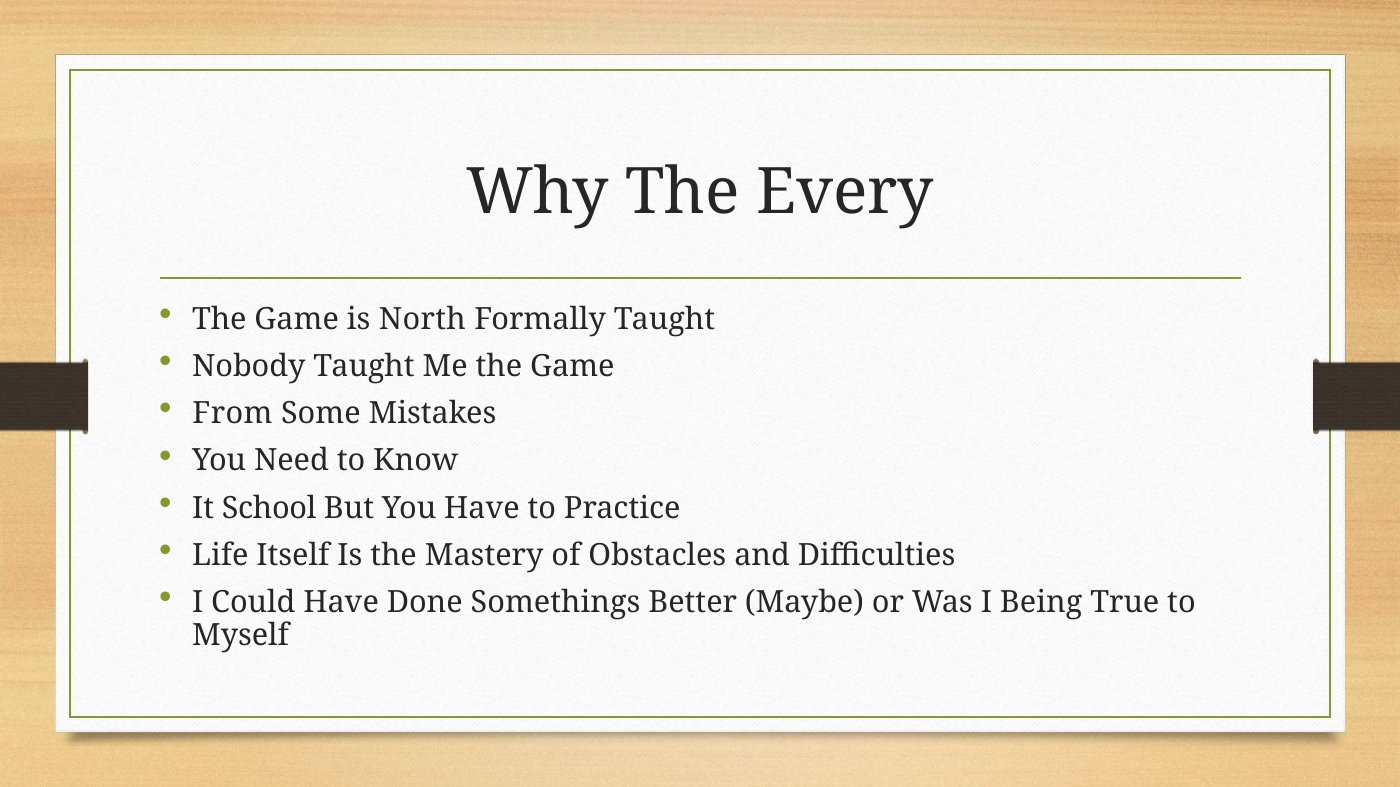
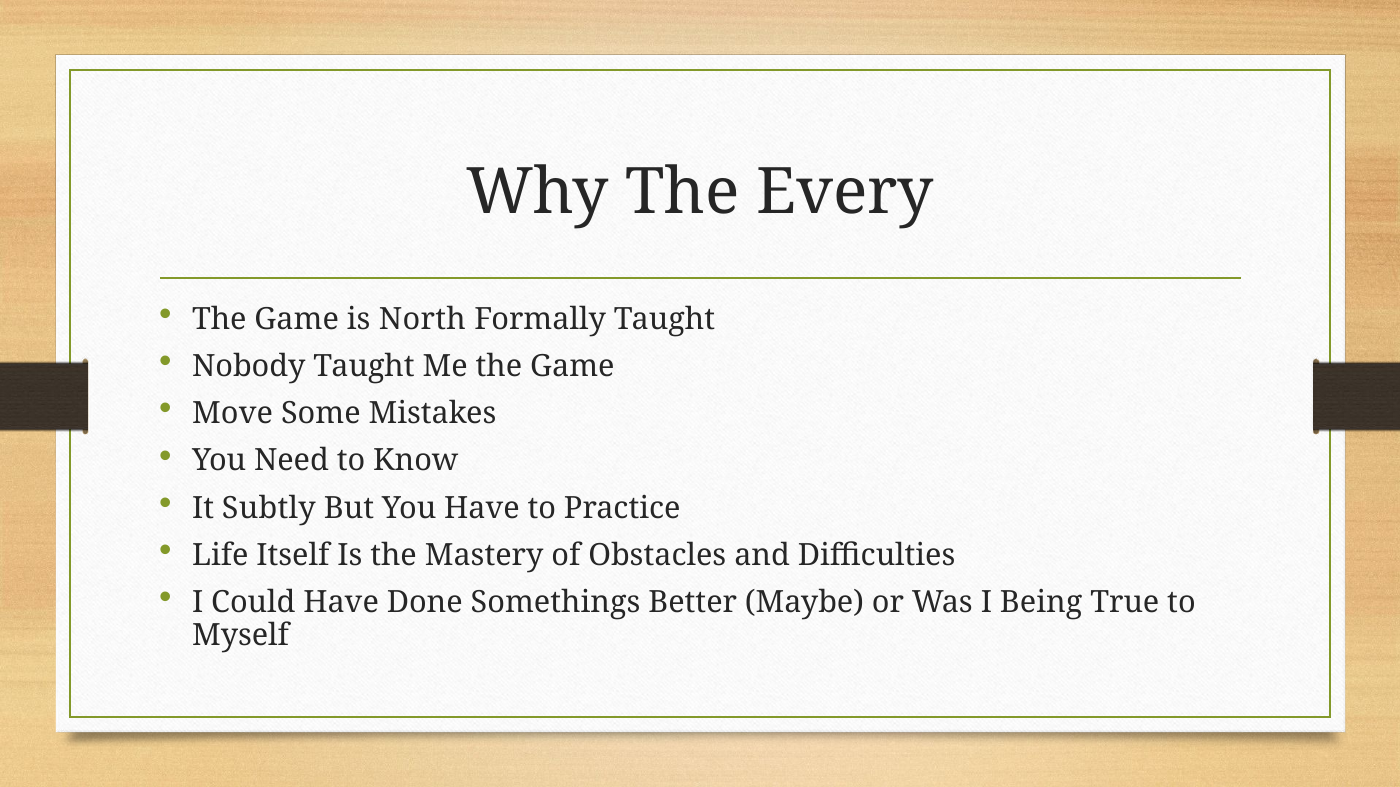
From: From -> Move
School: School -> Subtly
